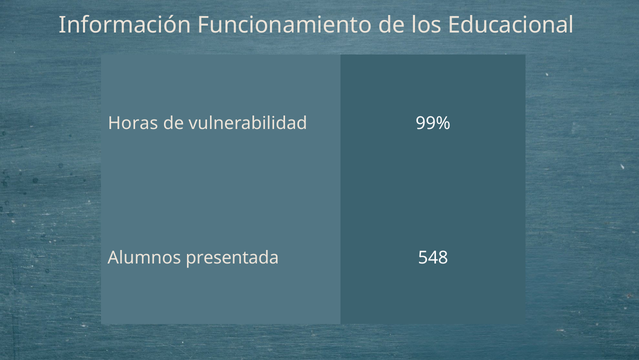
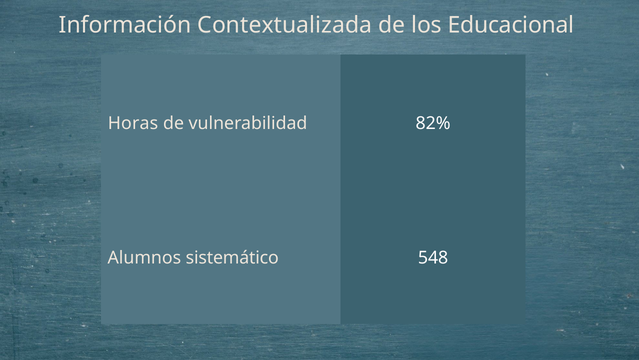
Funcionamiento: Funcionamiento -> Contextualizada
99%: 99% -> 82%
presentada: presentada -> sistemático
